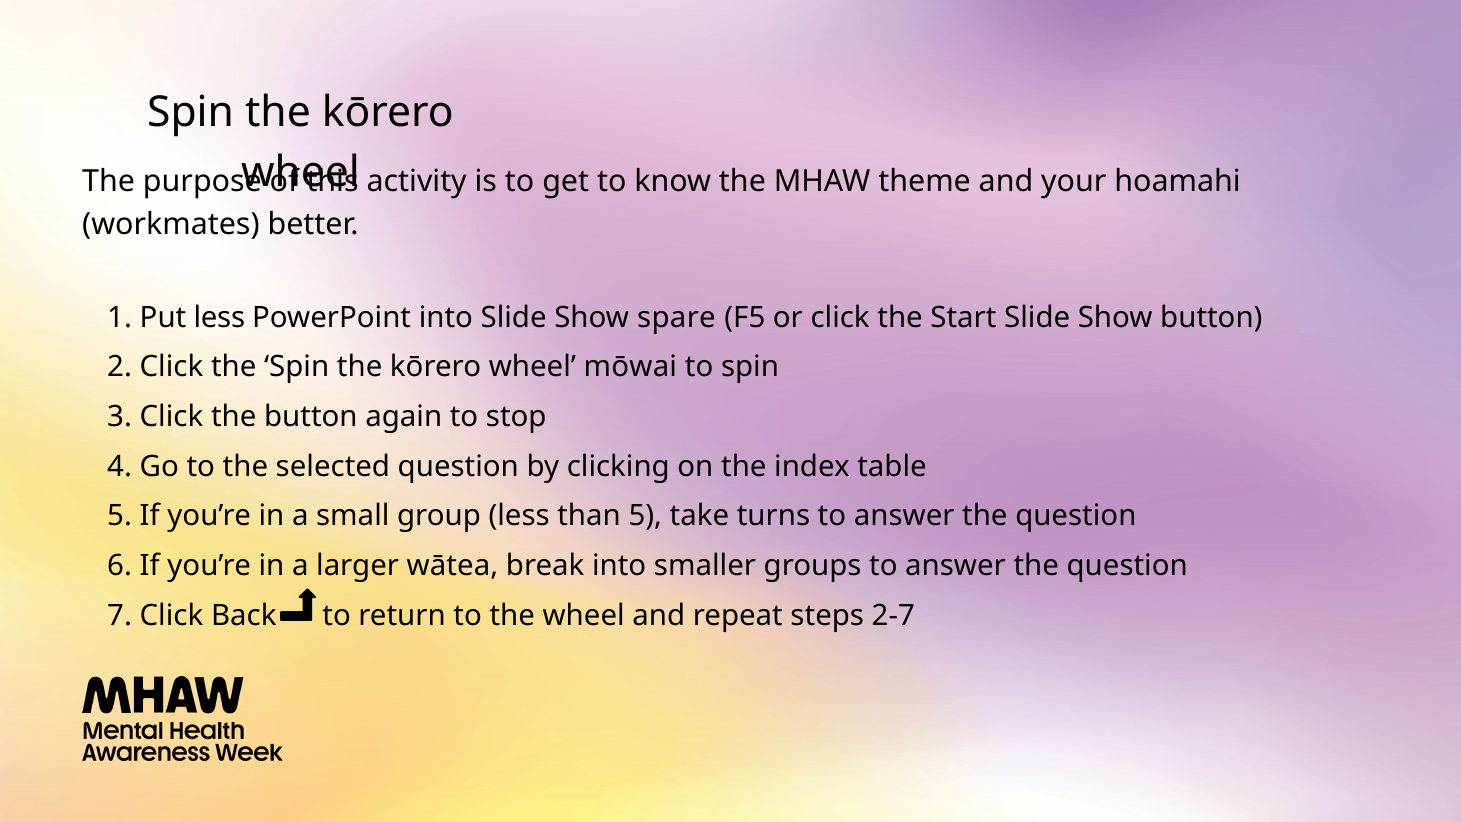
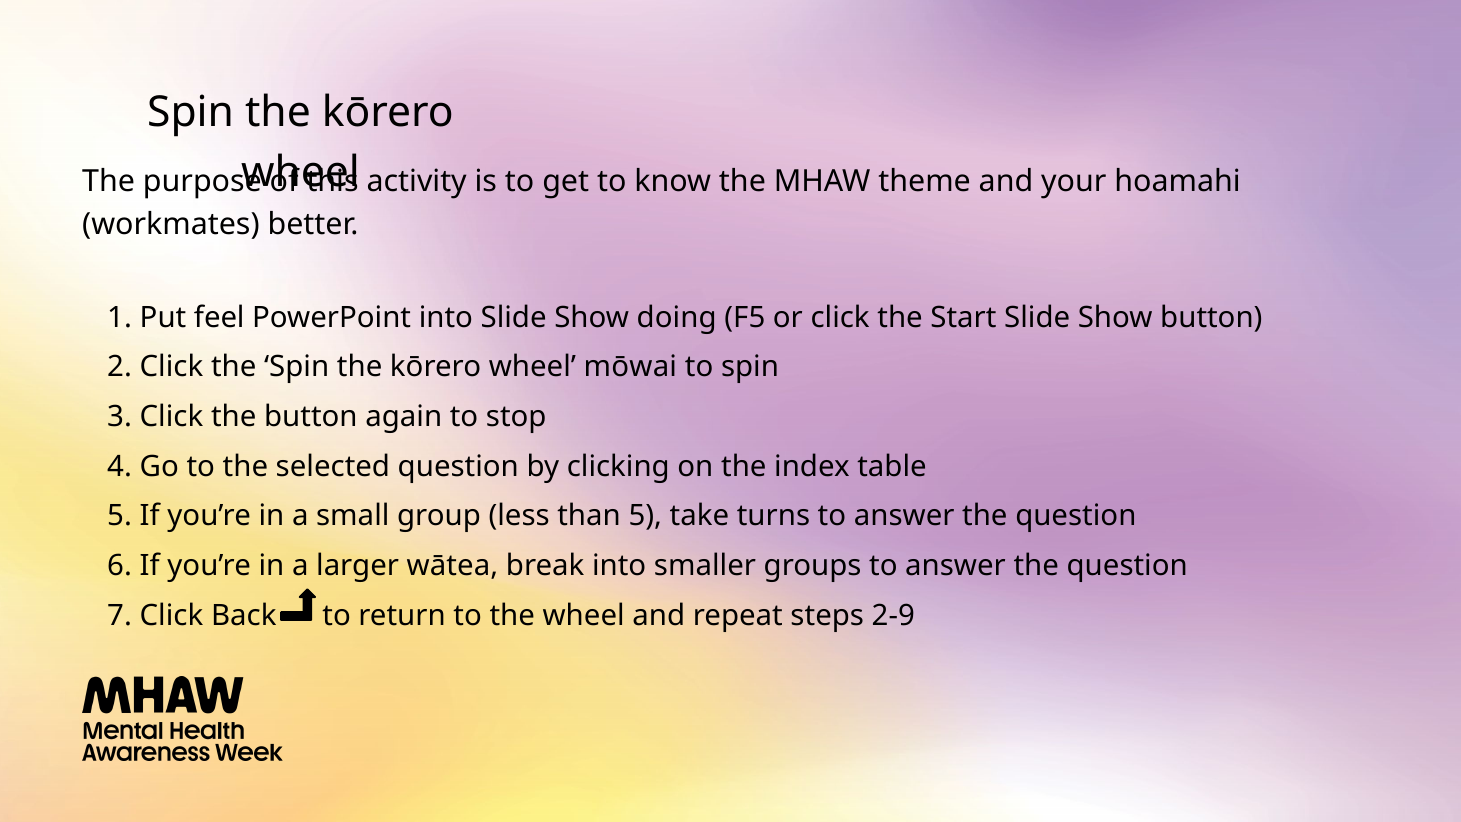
Put less: less -> feel
spare: spare -> doing
2-7: 2-7 -> 2-9
